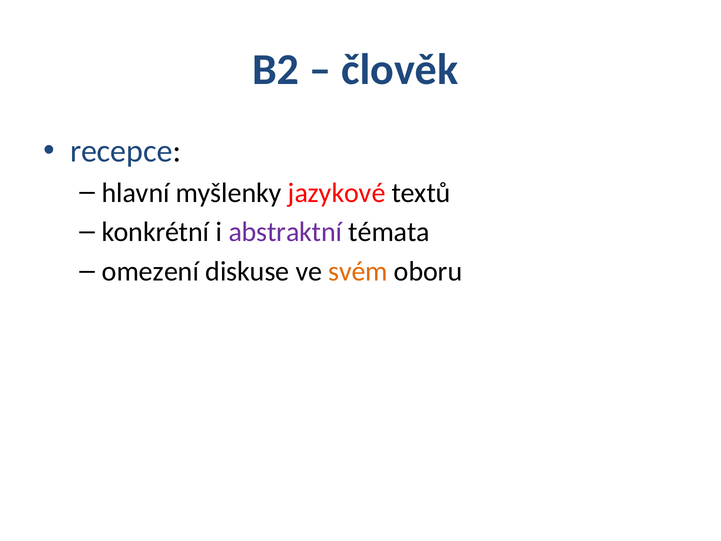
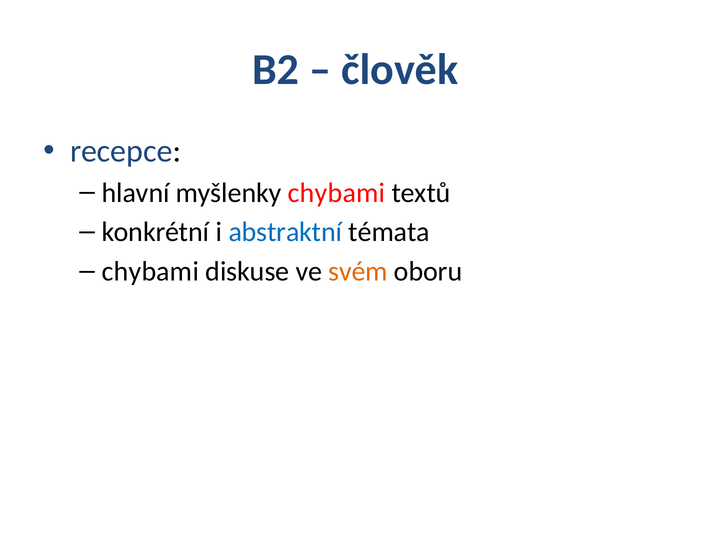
myšlenky jazykové: jazykové -> chybami
abstraktní colour: purple -> blue
omezení at (150, 271): omezení -> chybami
